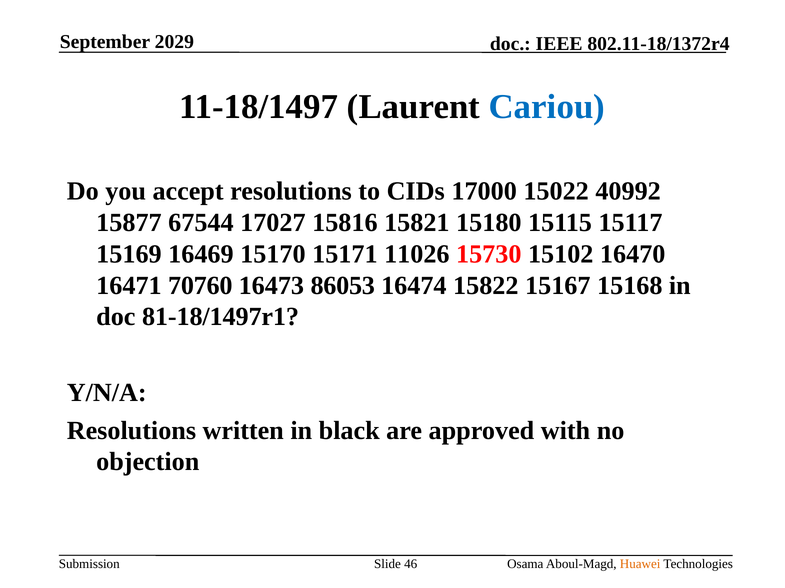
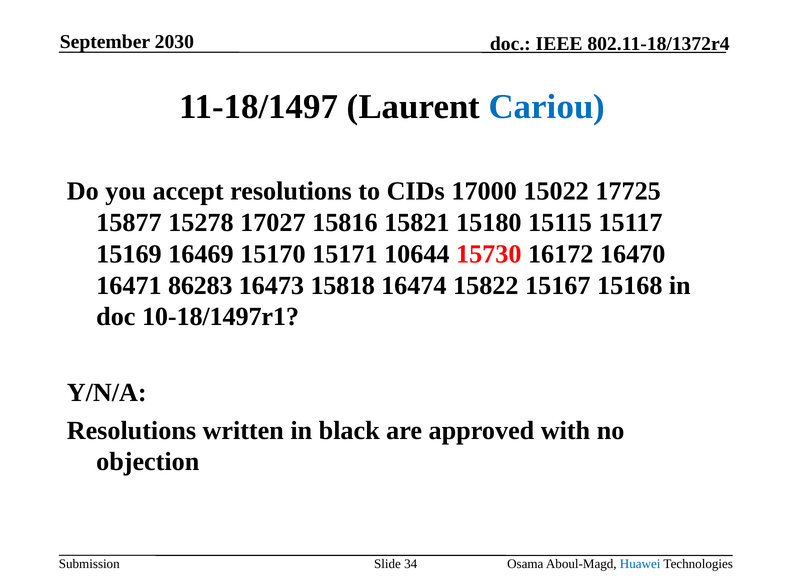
2029: 2029 -> 2030
40992: 40992 -> 17725
67544: 67544 -> 15278
11026: 11026 -> 10644
15102: 15102 -> 16172
70760: 70760 -> 86283
86053: 86053 -> 15818
81-18/1497r1: 81-18/1497r1 -> 10-18/1497r1
46: 46 -> 34
Huawei colour: orange -> blue
